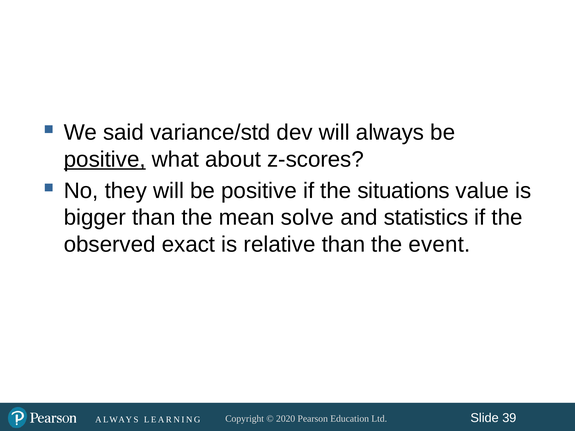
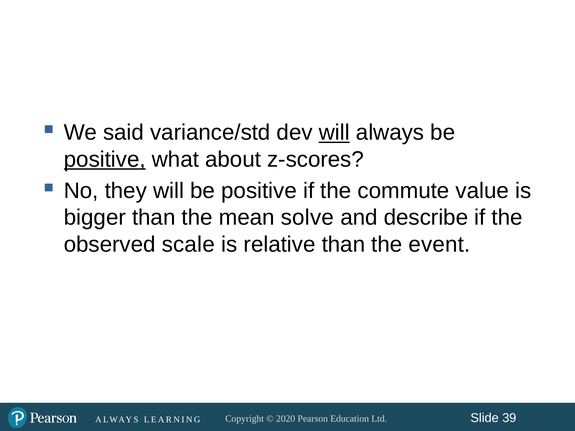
will at (334, 133) underline: none -> present
situations: situations -> commute
statistics: statistics -> describe
exact: exact -> scale
